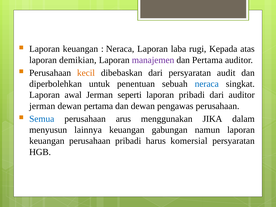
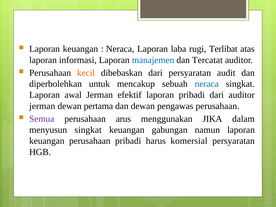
Kepada: Kepada -> Terlibat
demikian: demikian -> informasi
manajemen colour: purple -> blue
dan Pertama: Pertama -> Tercatat
penentuan: penentuan -> mencakup
seperti: seperti -> efektif
Semua colour: blue -> purple
menyusun lainnya: lainnya -> singkat
